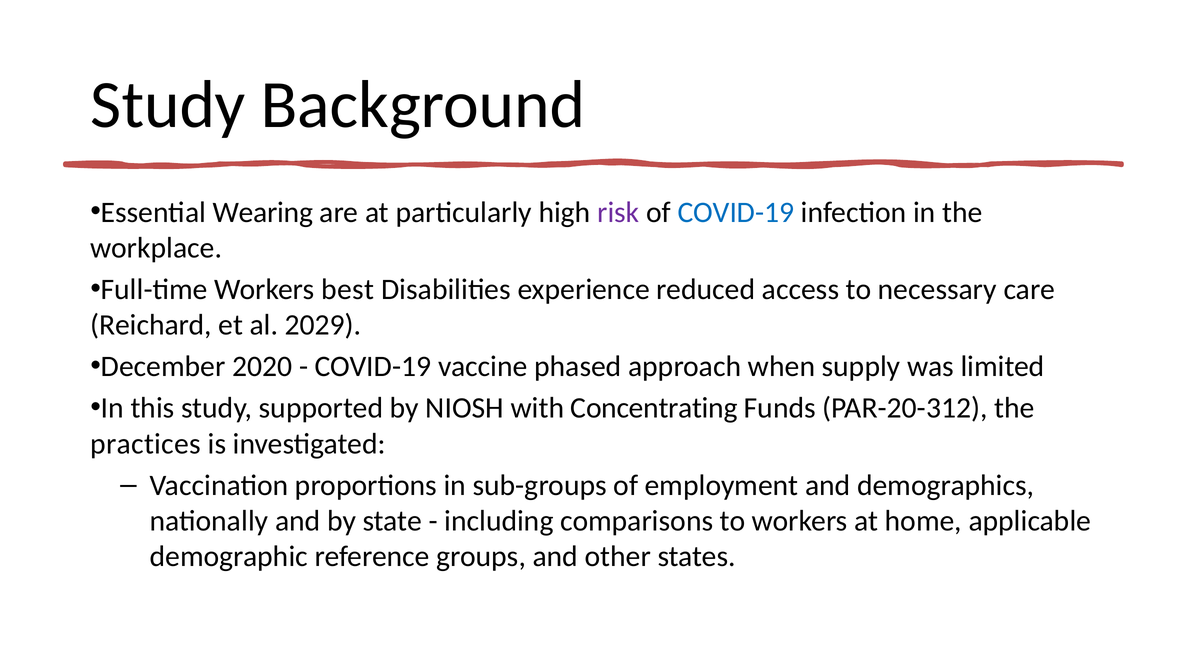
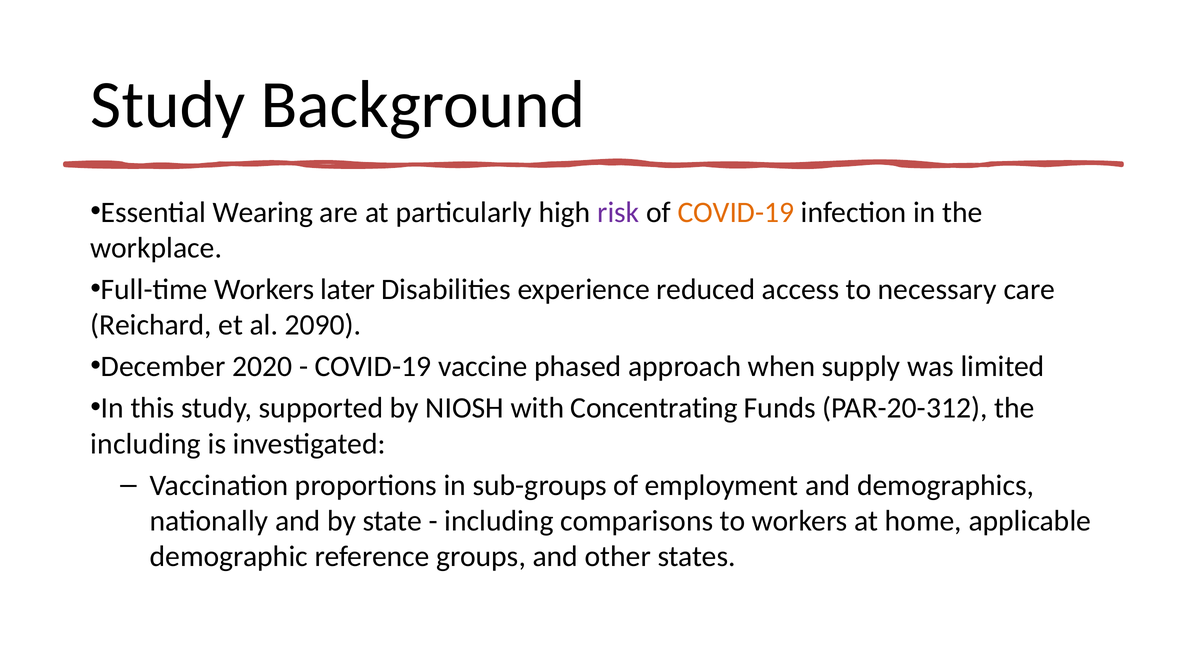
COVID-19 at (736, 212) colour: blue -> orange
best: best -> later
2029: 2029 -> 2090
practices at (146, 444): practices -> including
